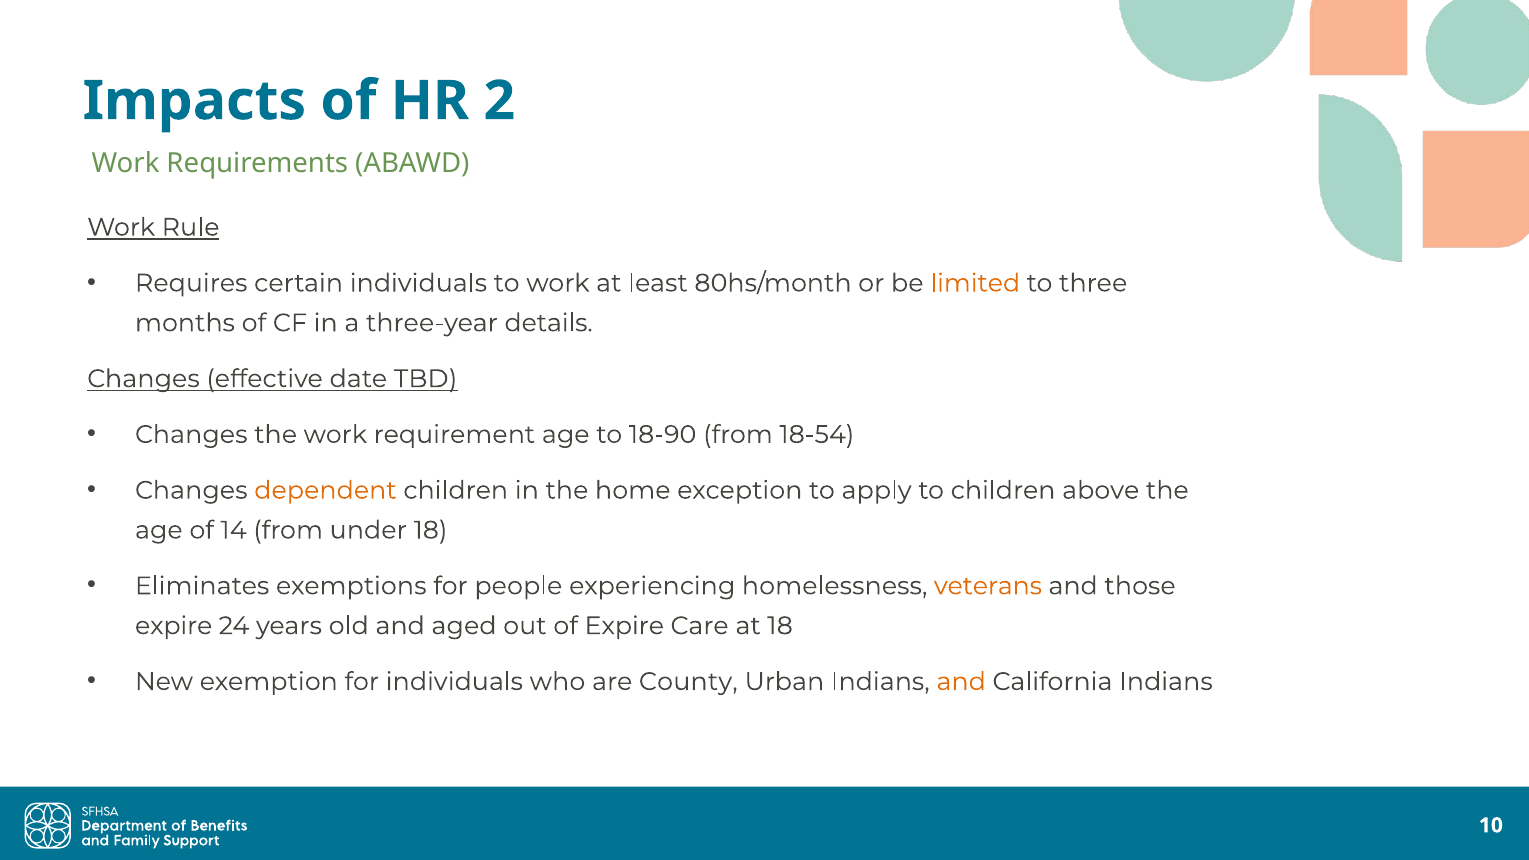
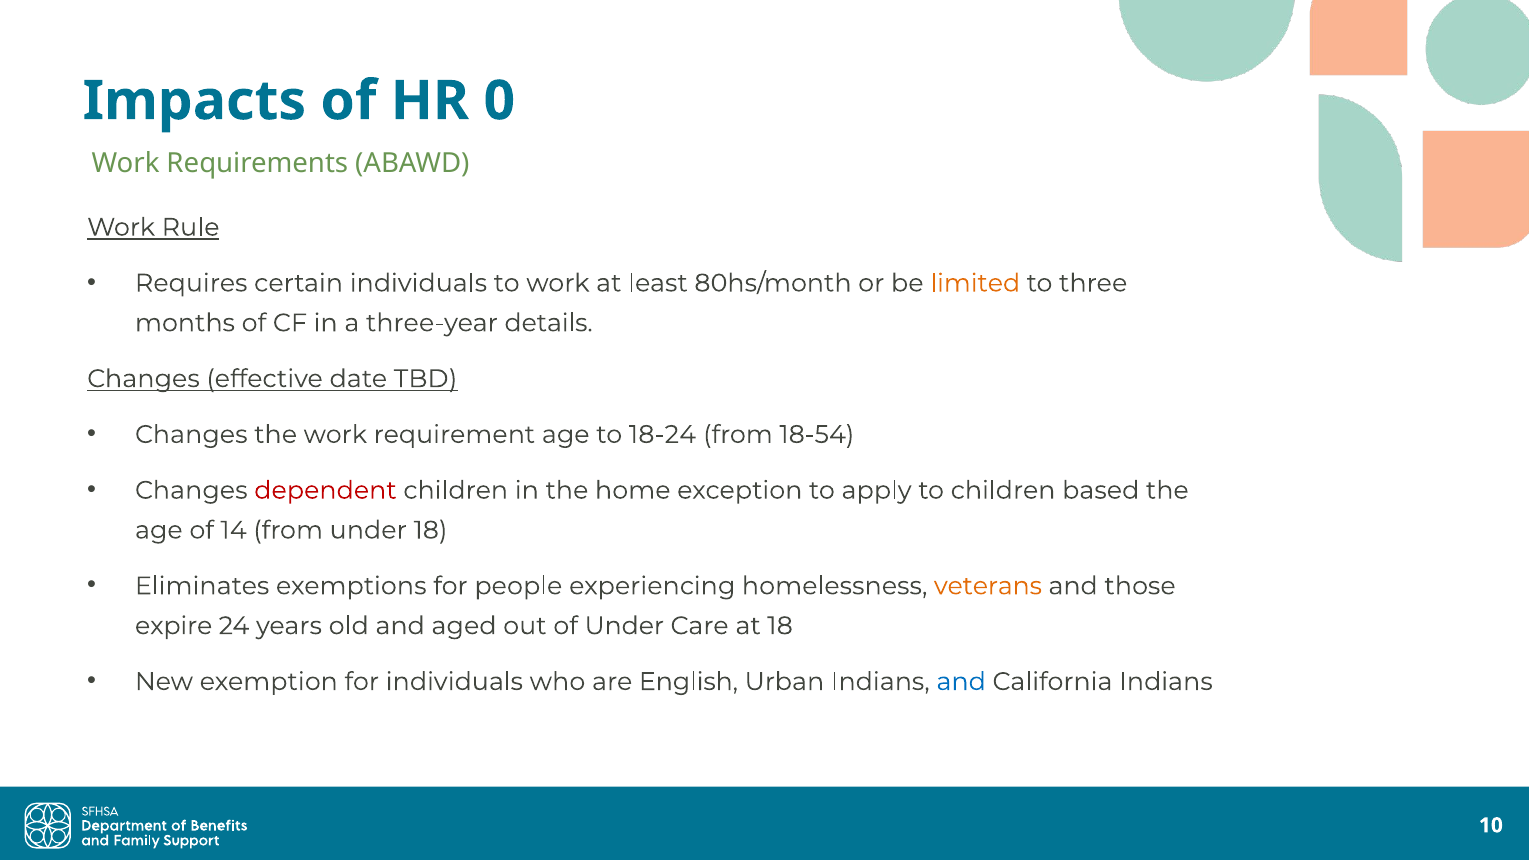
2: 2 -> 0
18-90: 18-90 -> 18-24
dependent colour: orange -> red
above: above -> based
of Expire: Expire -> Under
County: County -> English
and at (961, 682) colour: orange -> blue
